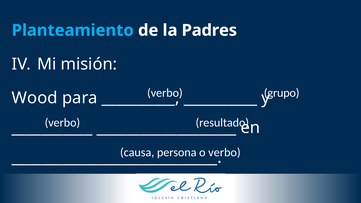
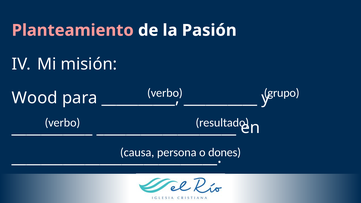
Planteamiento colour: light blue -> pink
Padres: Padres -> Pasión
verbo at (224, 152): verbo -> dones
